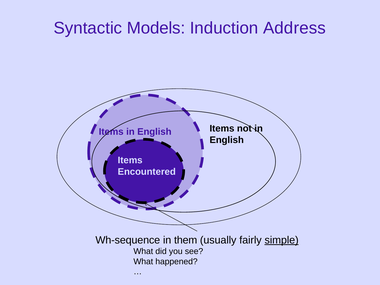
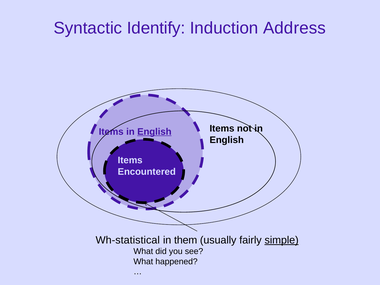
Models: Models -> Identify
English at (154, 132) underline: none -> present
Wh-sequence: Wh-sequence -> Wh-statistical
